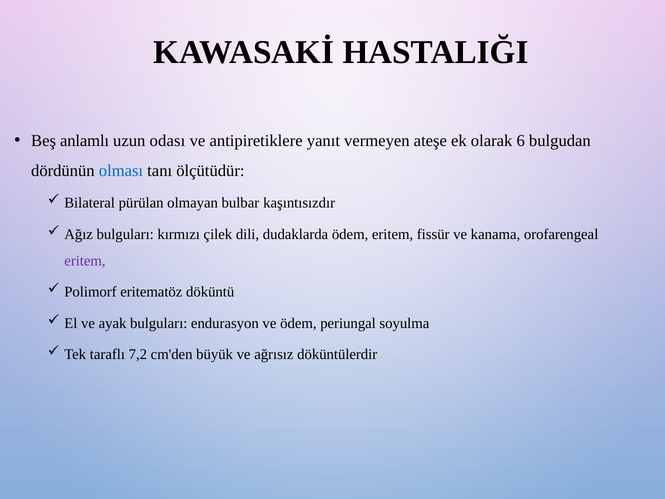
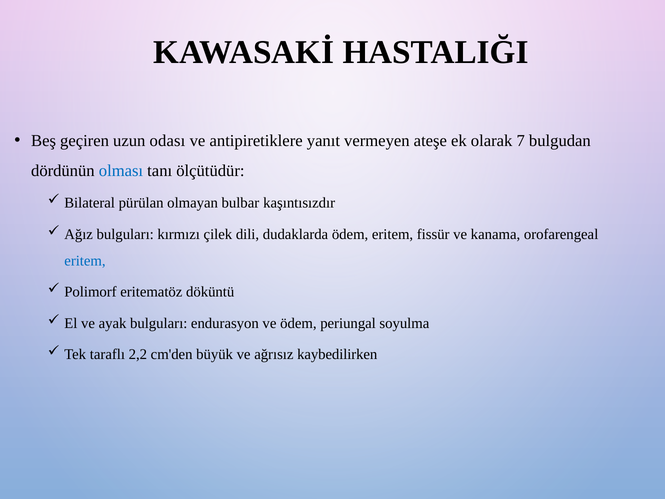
anlamlı: anlamlı -> geçiren
6: 6 -> 7
eritem at (85, 261) colour: purple -> blue
7,2: 7,2 -> 2,2
döküntülerdir: döküntülerdir -> kaybedilirken
